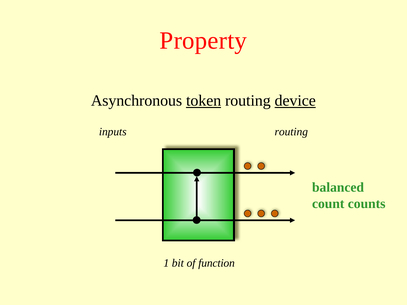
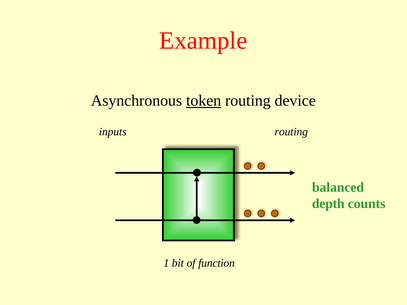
Property: Property -> Example
device underline: present -> none
count: count -> depth
